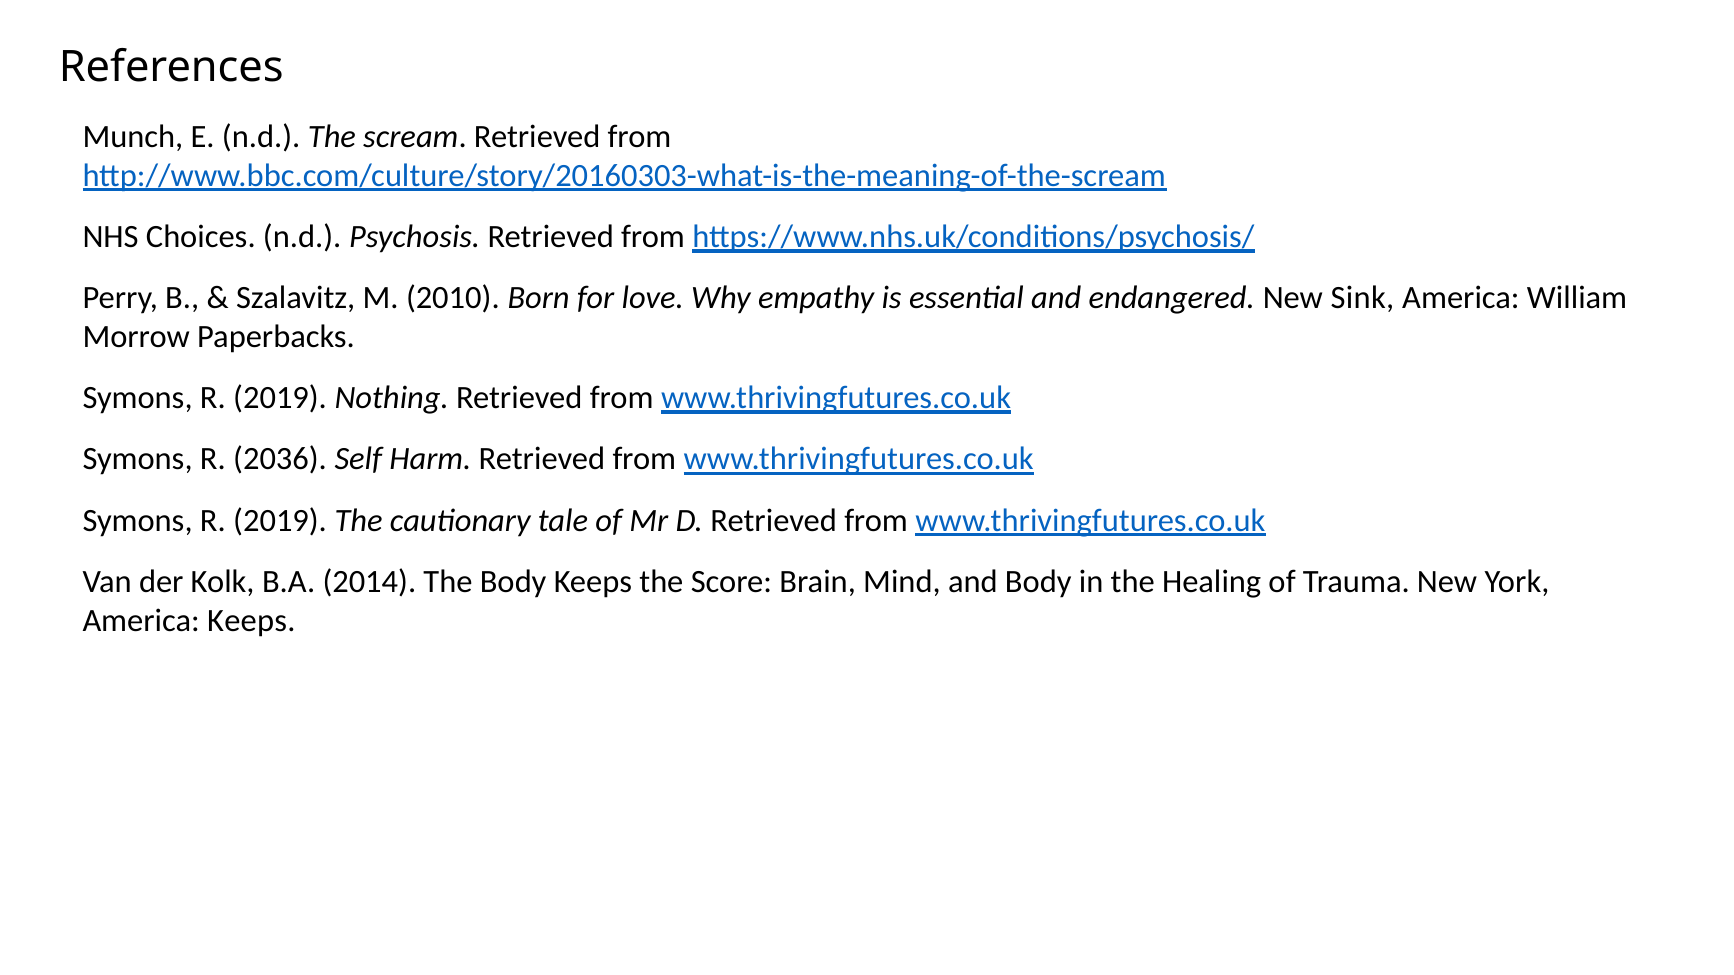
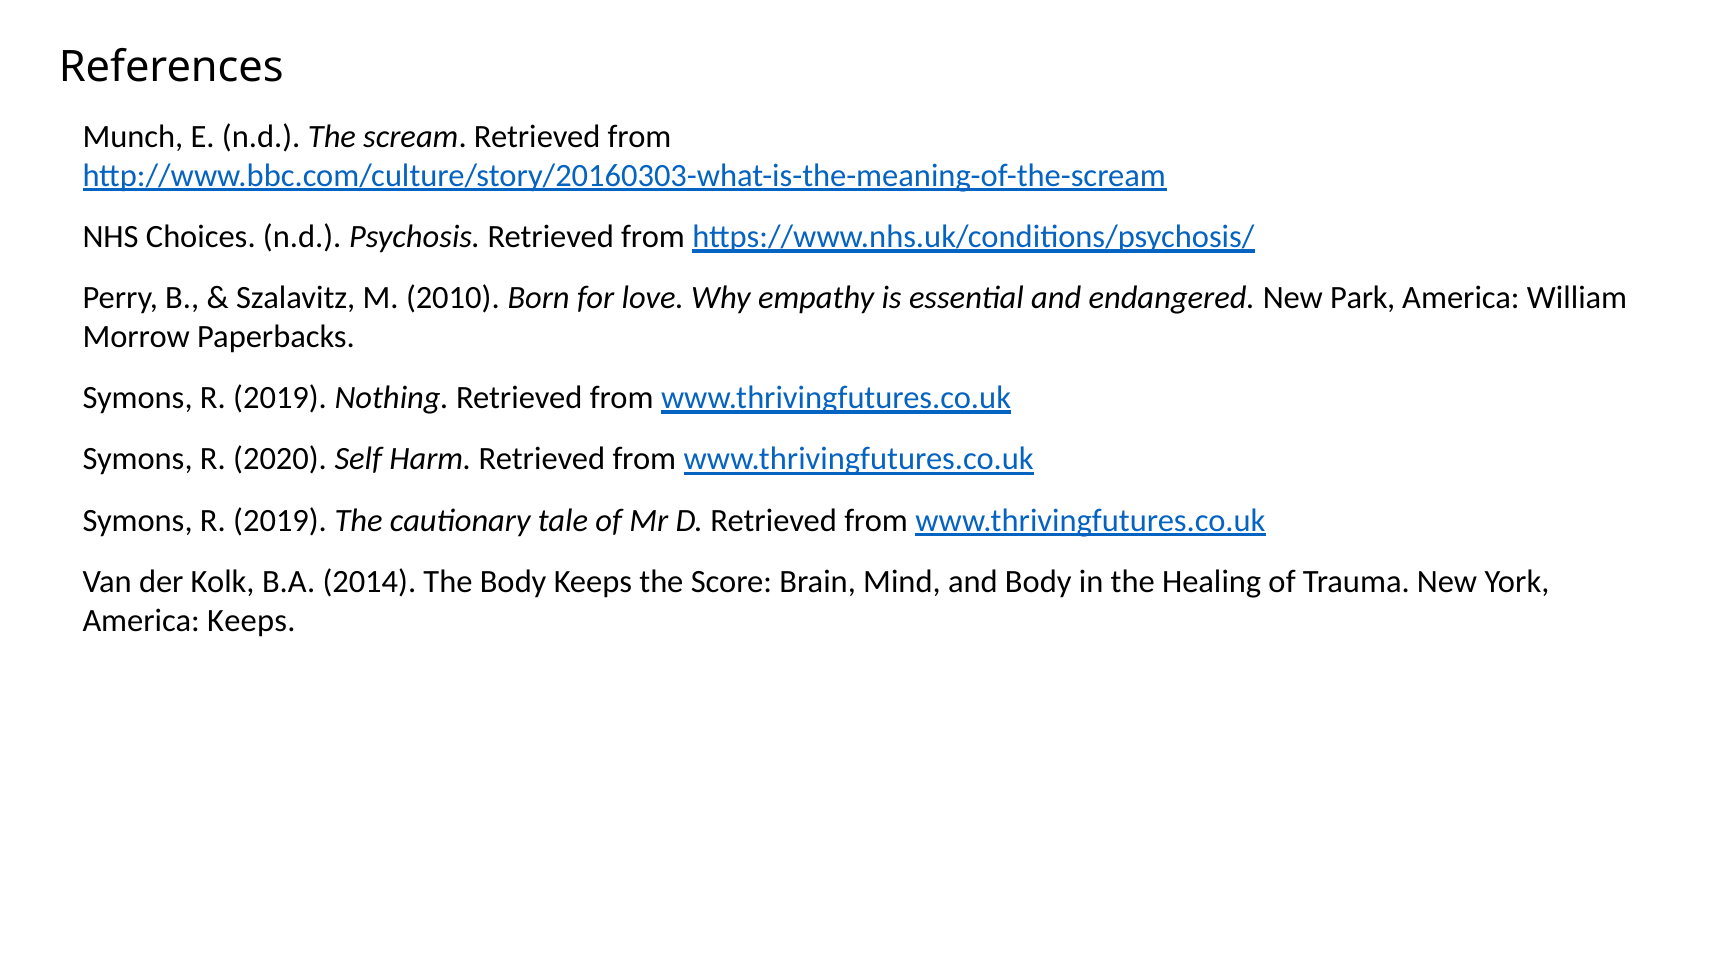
Sink: Sink -> Park
2036: 2036 -> 2020
